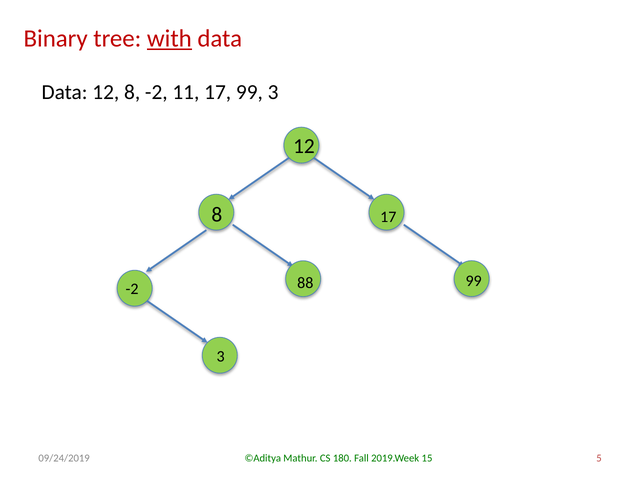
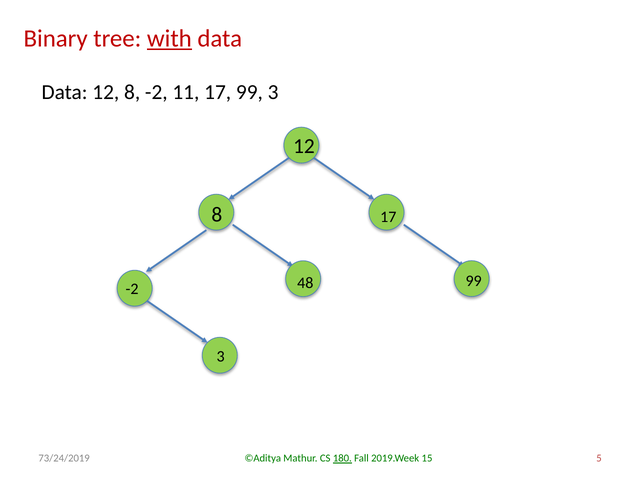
88: 88 -> 48
09/24/2019: 09/24/2019 -> 73/24/2019
180 underline: none -> present
